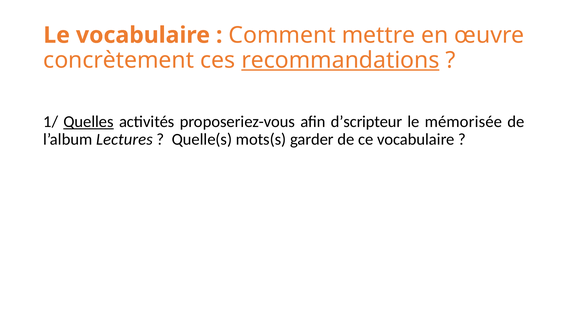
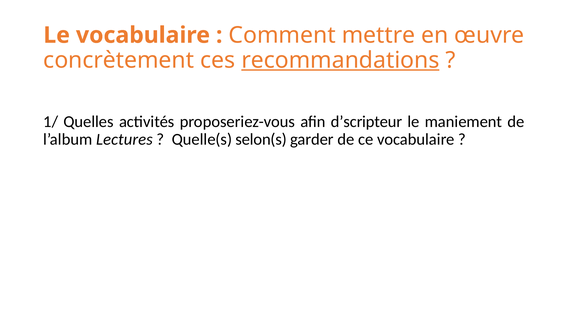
Quelles underline: present -> none
mémorisée: mémorisée -> maniement
mots(s: mots(s -> selon(s
